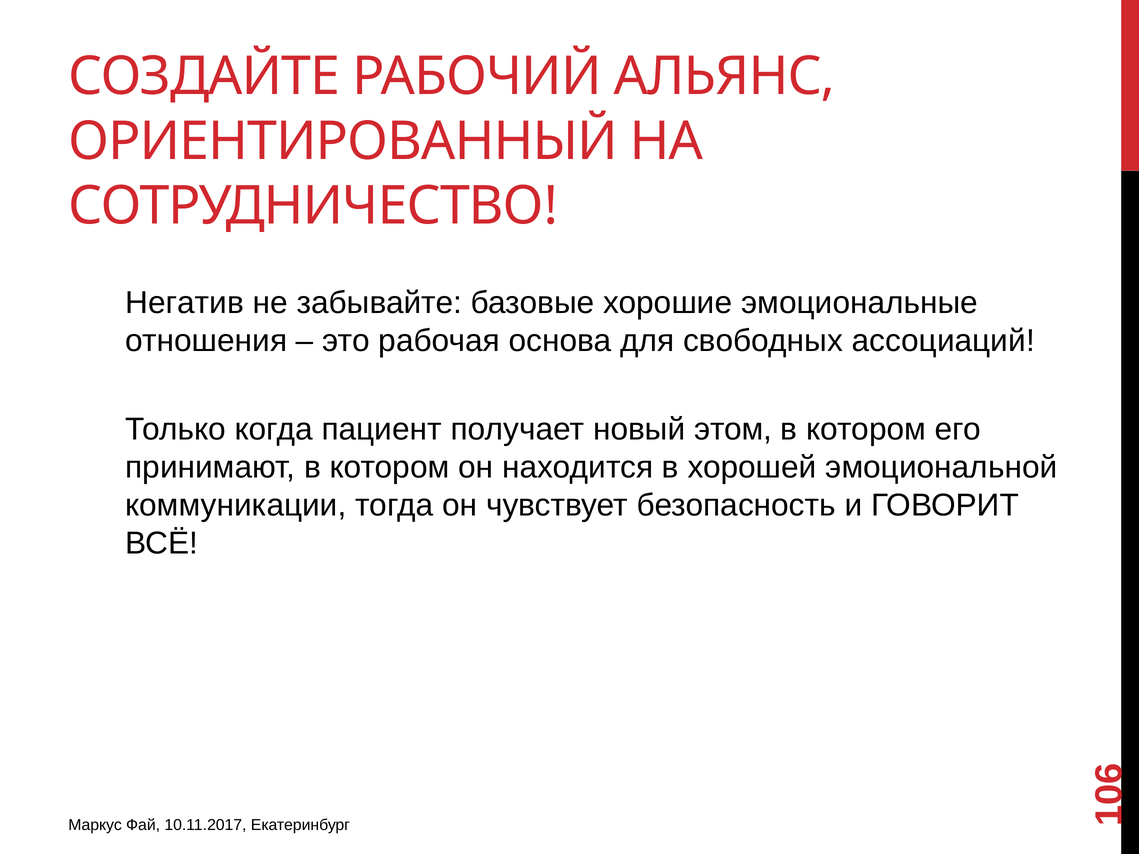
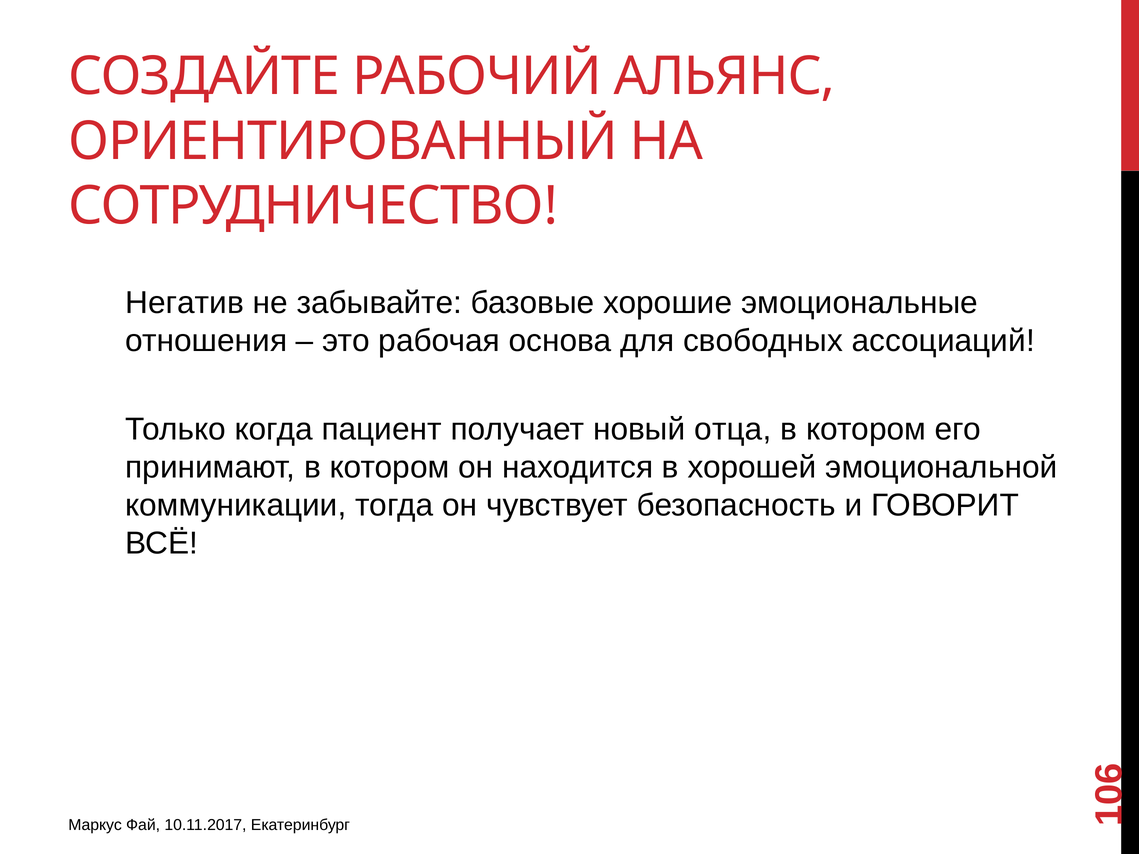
этом: этом -> отца
